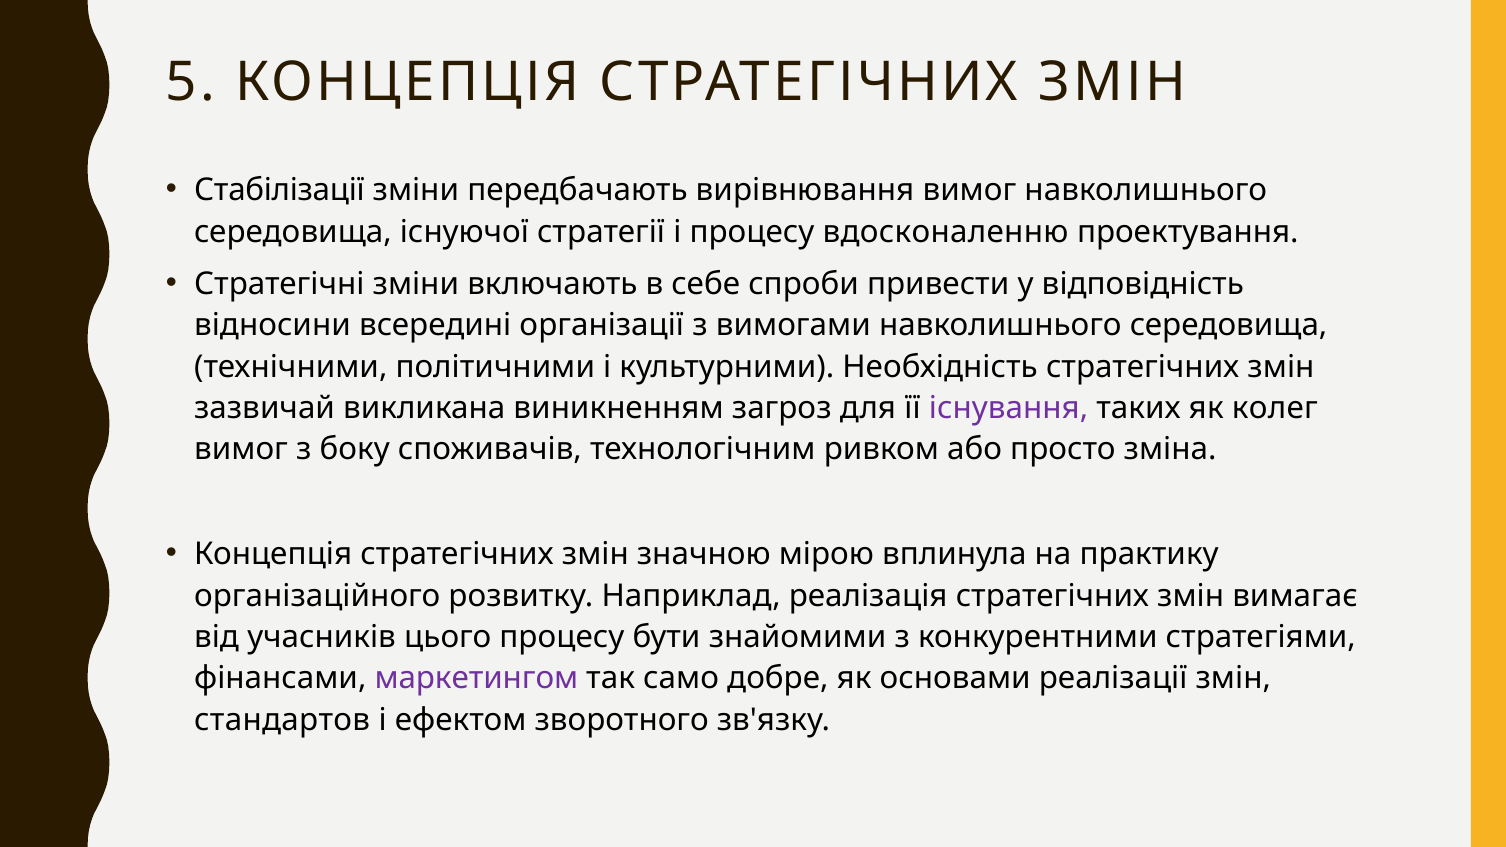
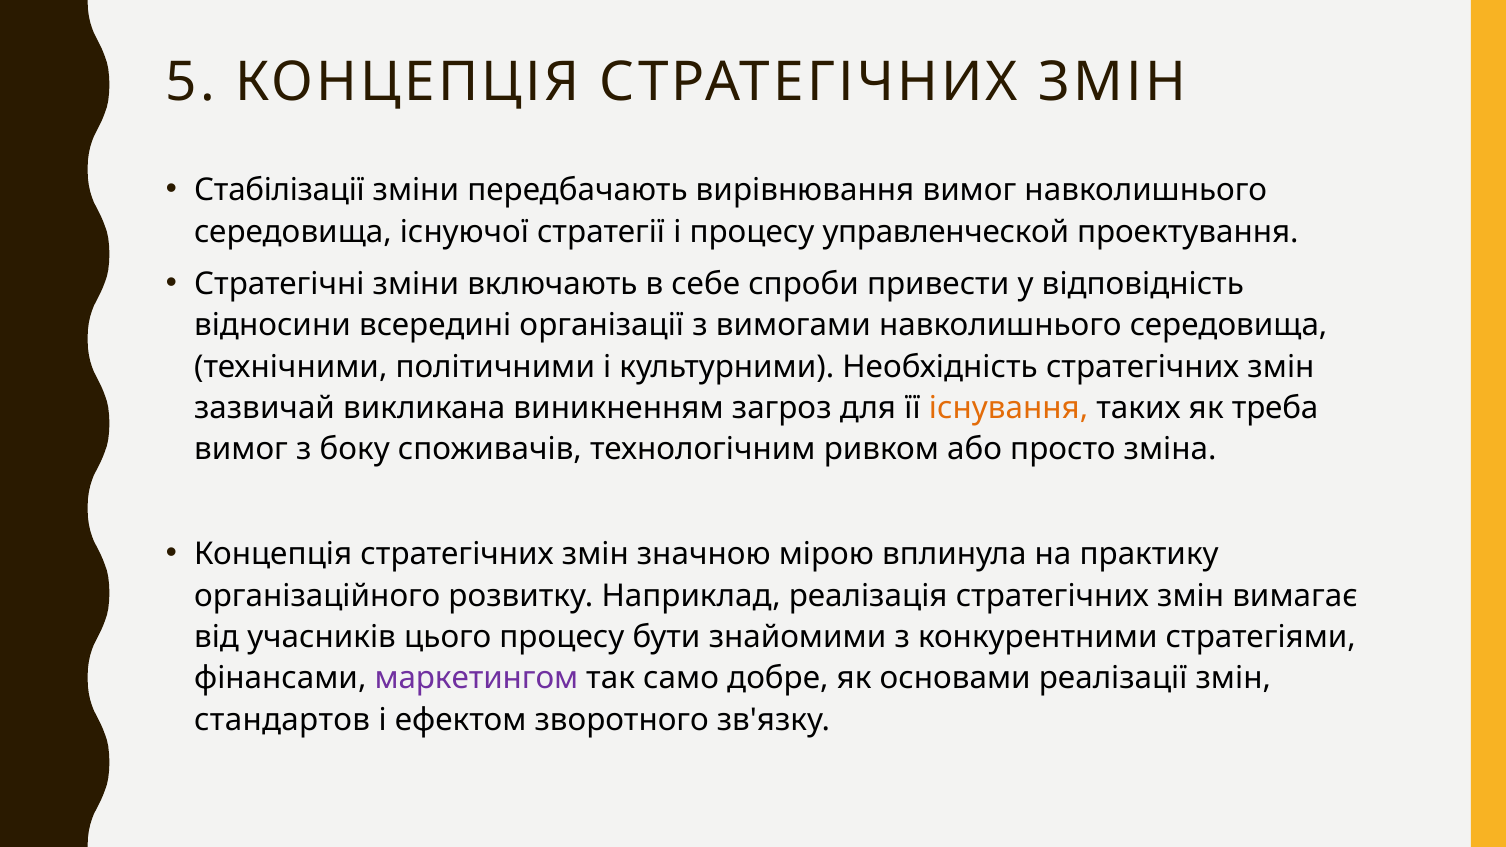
вдосконаленню: вдосконаленню -> управленческой
існування colour: purple -> orange
колег: колег -> треба
